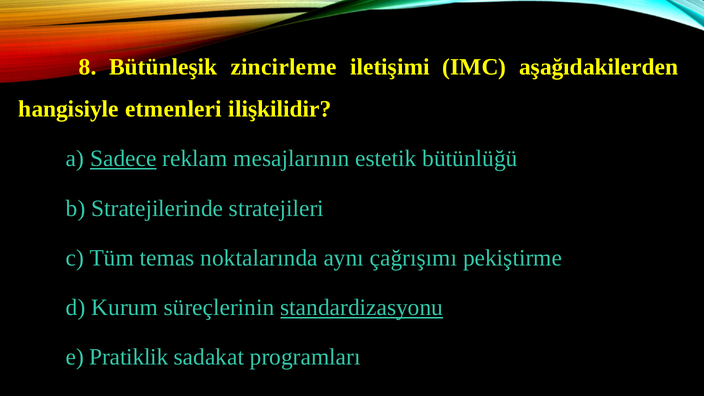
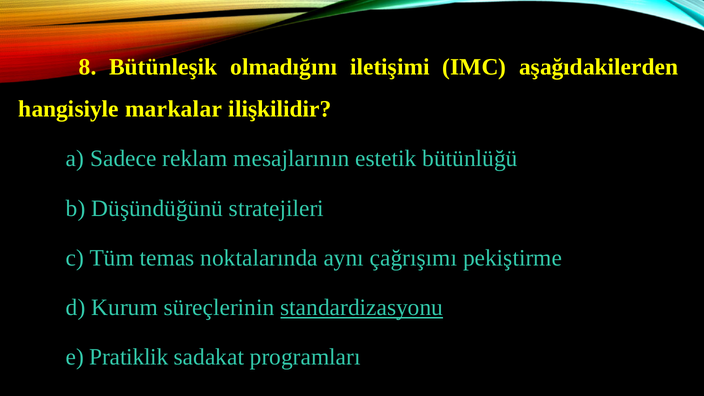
zincirleme: zincirleme -> olmadığını
etmenleri: etmenleri -> markalar
Sadece underline: present -> none
Stratejilerinde: Stratejilerinde -> Düşündüğünü
